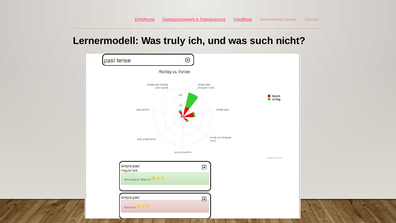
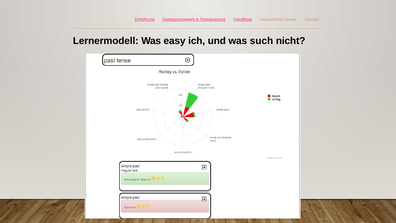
truly: truly -> easy
